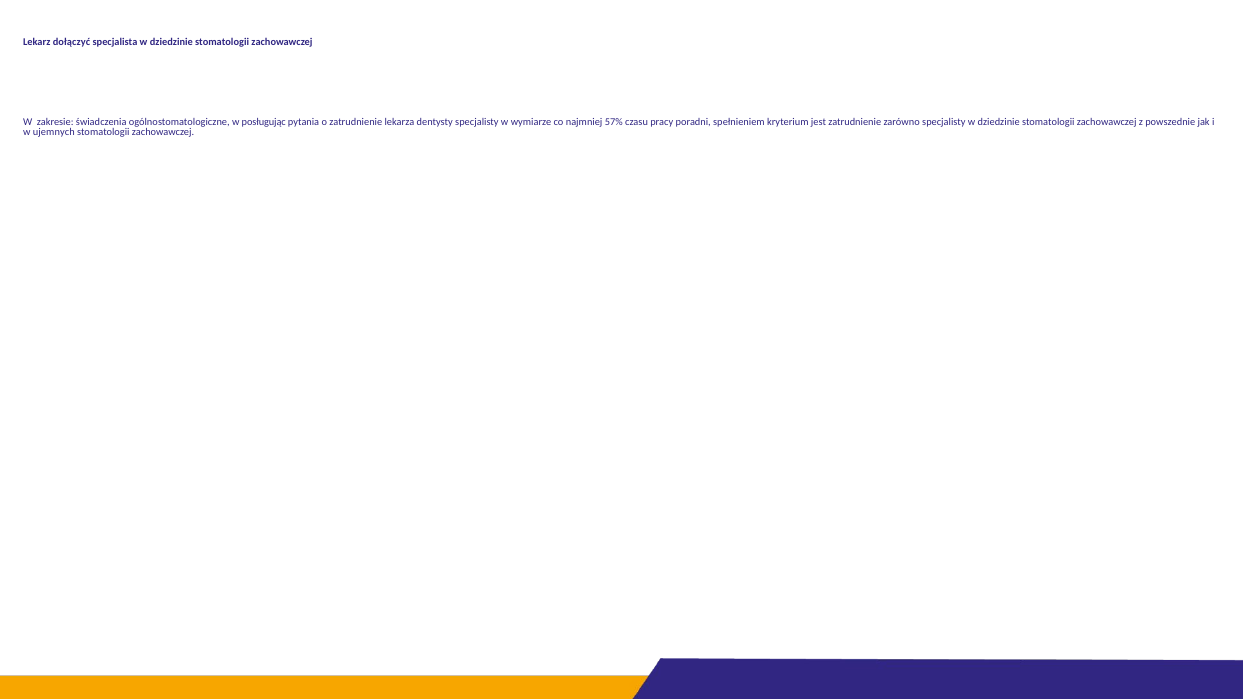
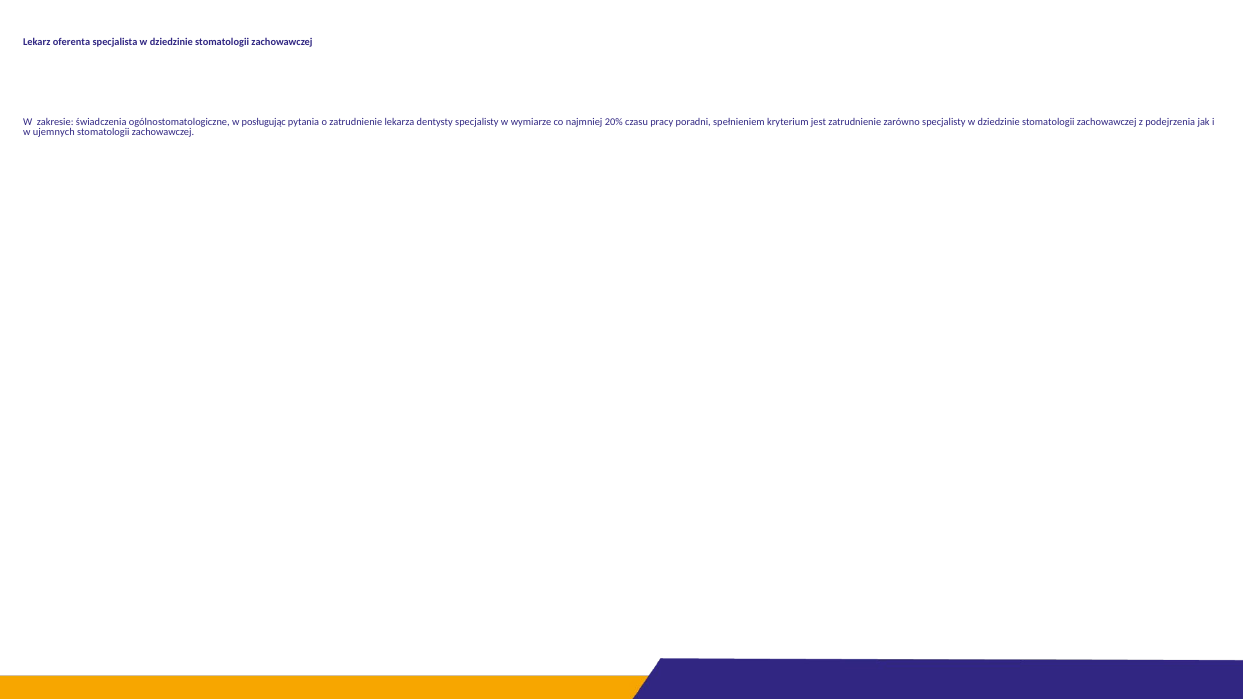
dołączyć: dołączyć -> oferenta
57%: 57% -> 20%
powszednie: powszednie -> podejrzenia
